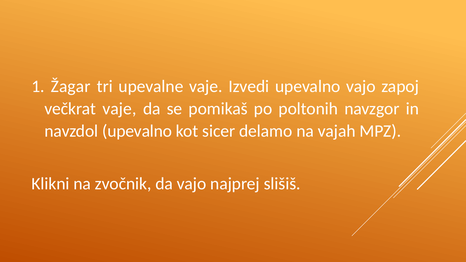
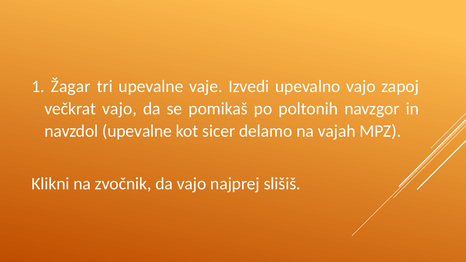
večkrat vaje: vaje -> vajo
navzdol upevalno: upevalno -> upevalne
